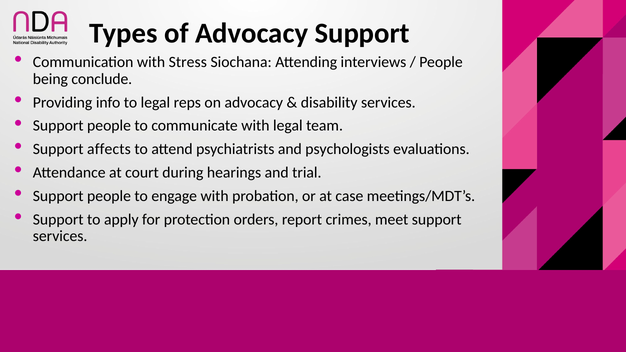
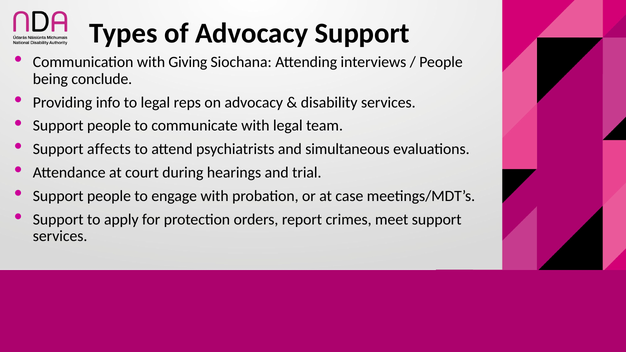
Stress: Stress -> Giving
psychologists: psychologists -> simultaneous
